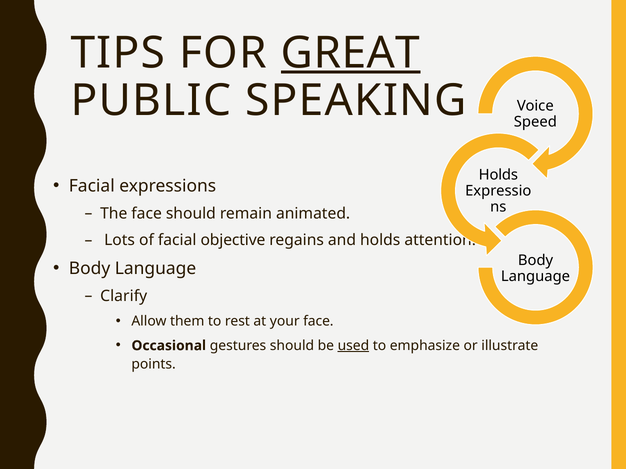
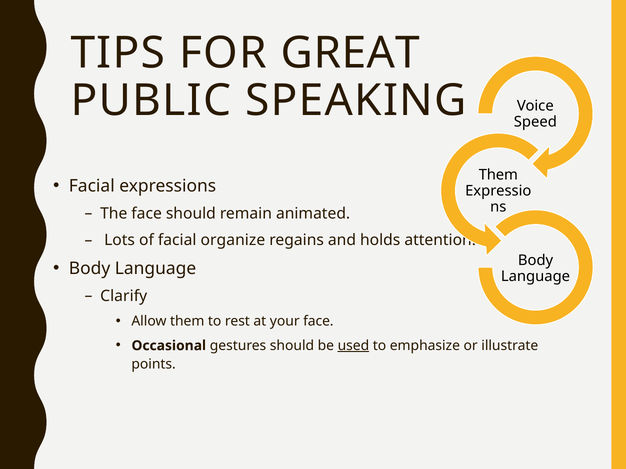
GREAT underline: present -> none
Holds at (498, 175): Holds -> Them
objective: objective -> organize
